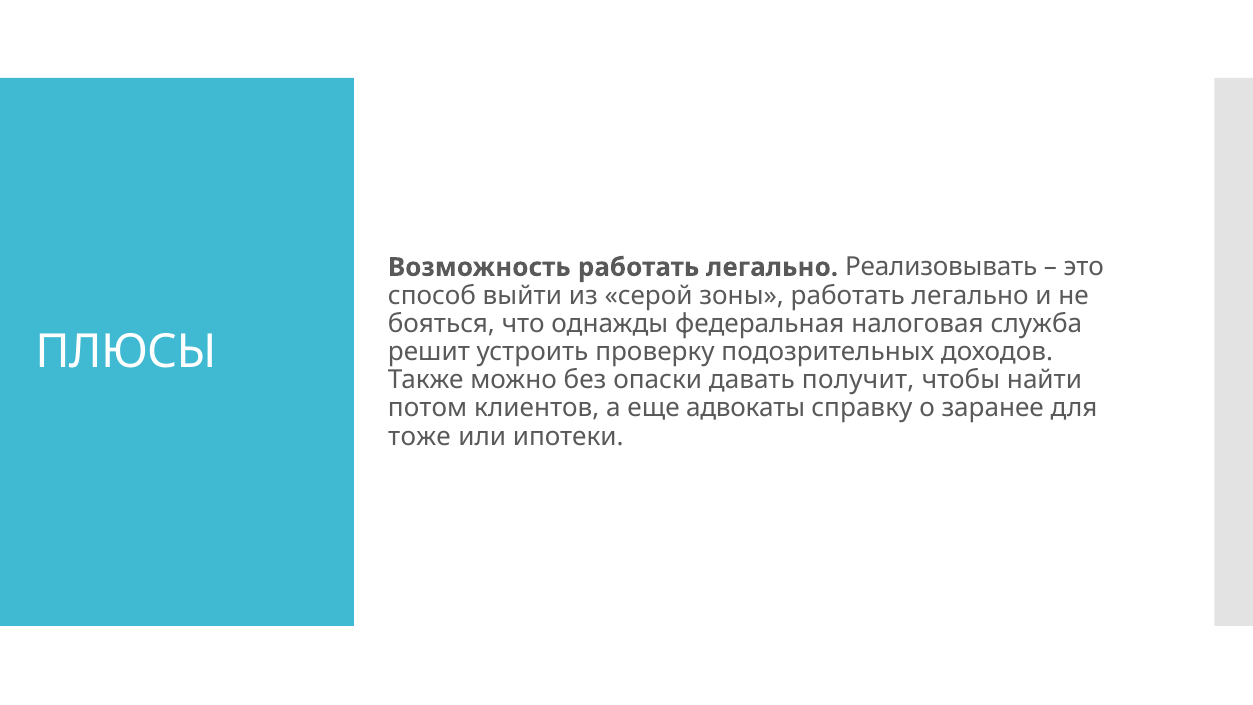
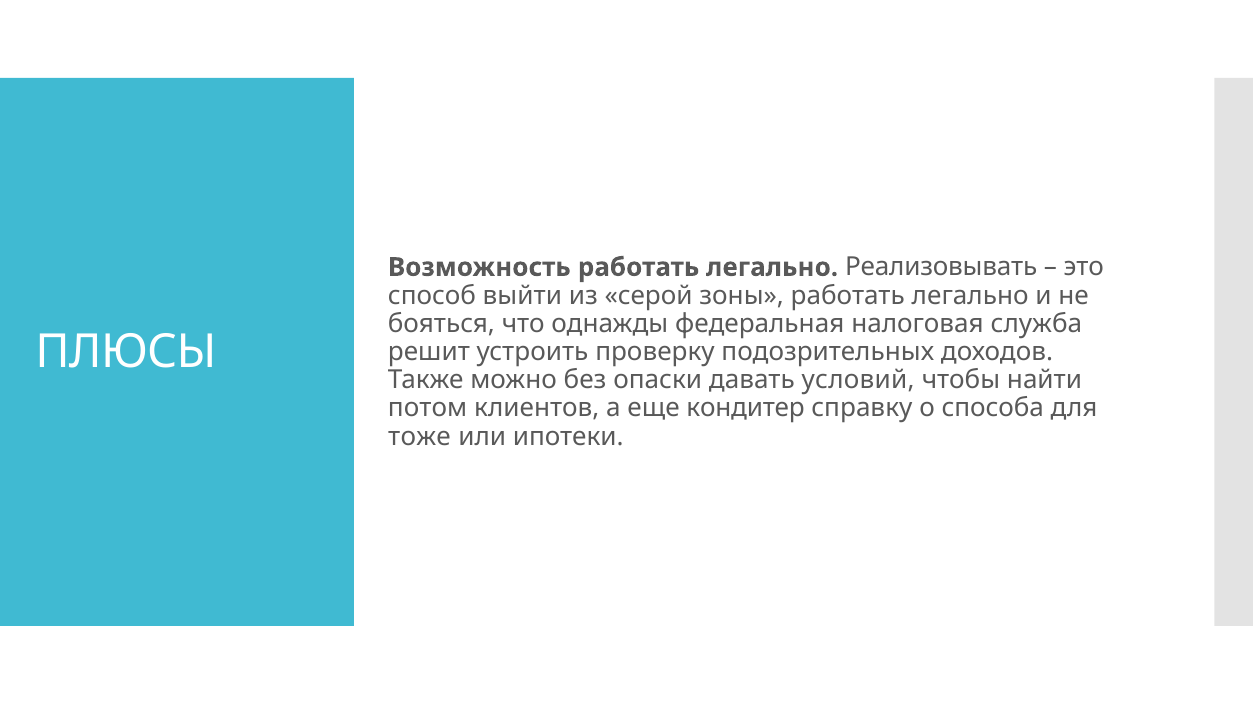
получит: получит -> условий
адвокаты: адвокаты -> кондитер
заранее: заранее -> способа
